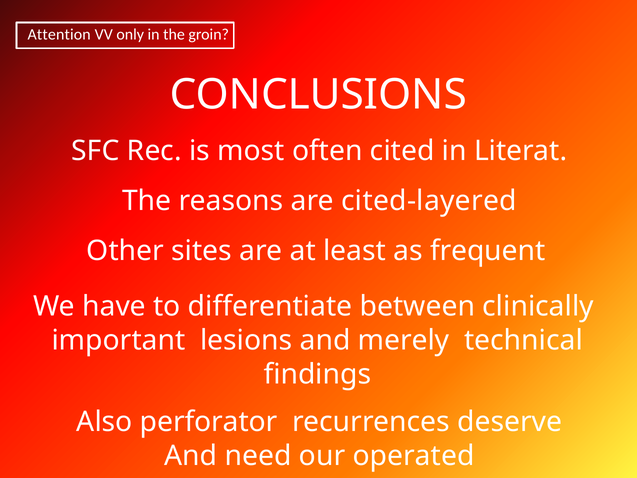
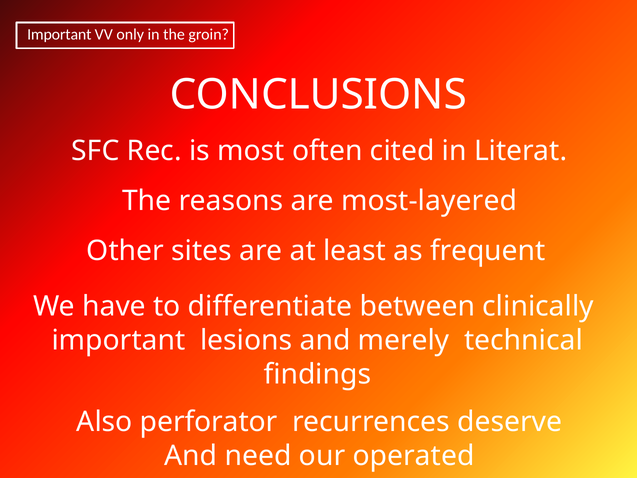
Attention at (59, 35): Attention -> Important
cited-layered: cited-layered -> most-layered
